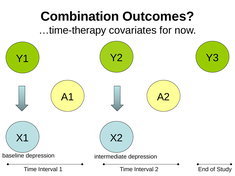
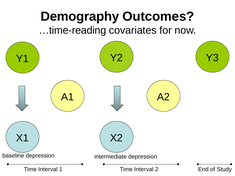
Combination: Combination -> Demography
…time-therapy: …time-therapy -> …time-reading
